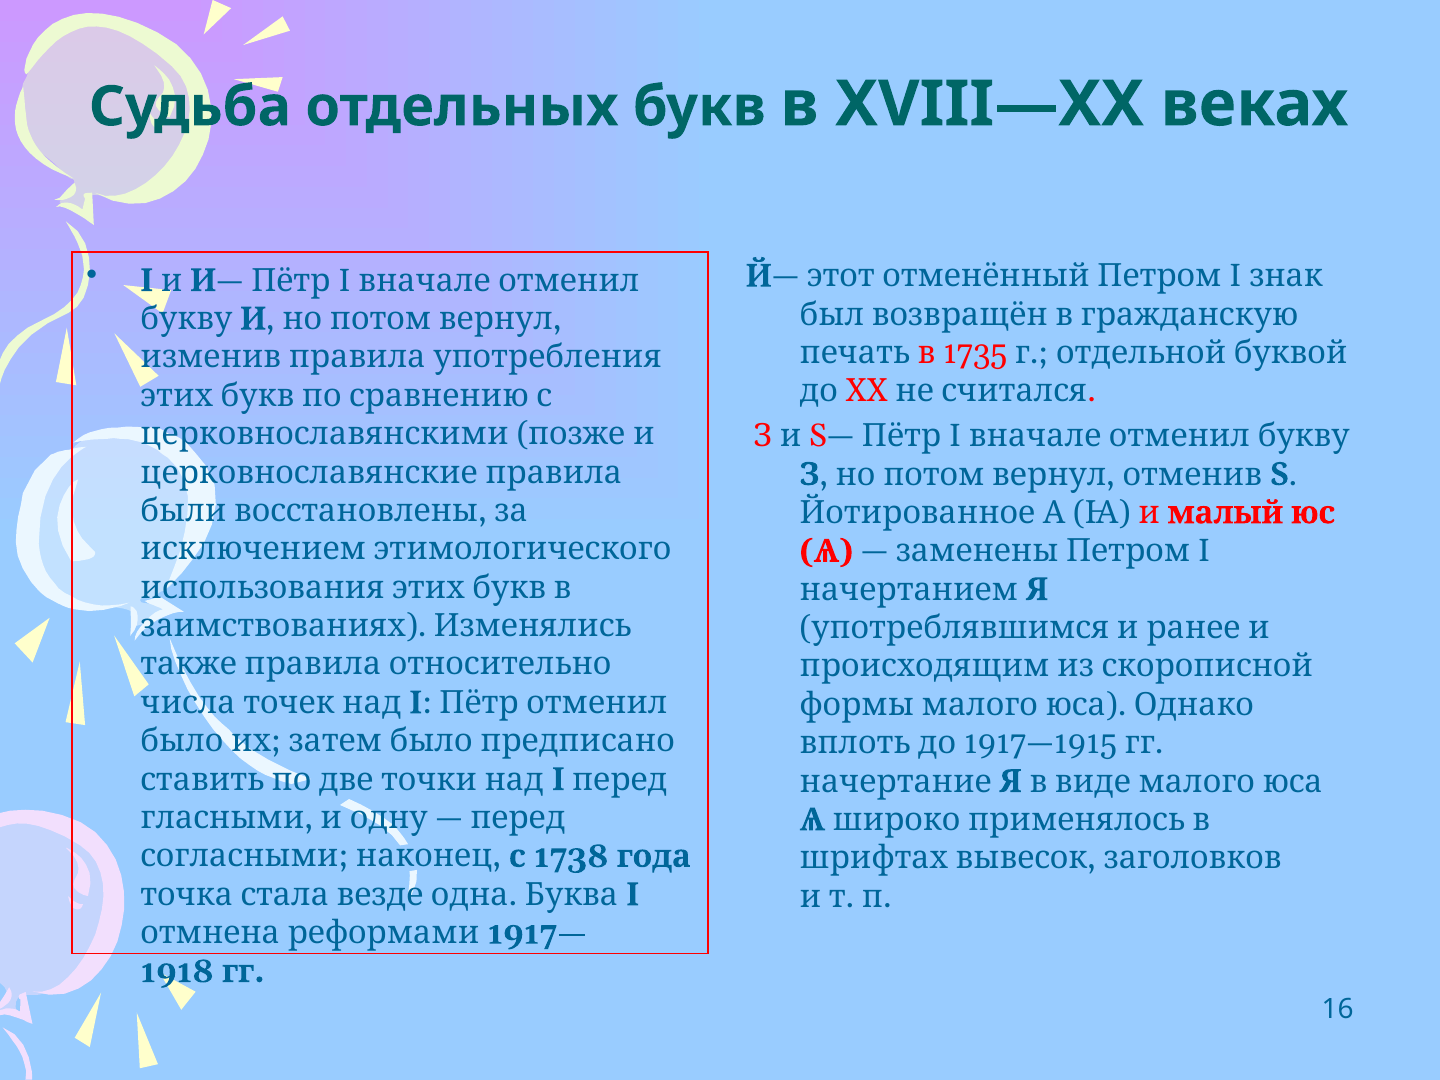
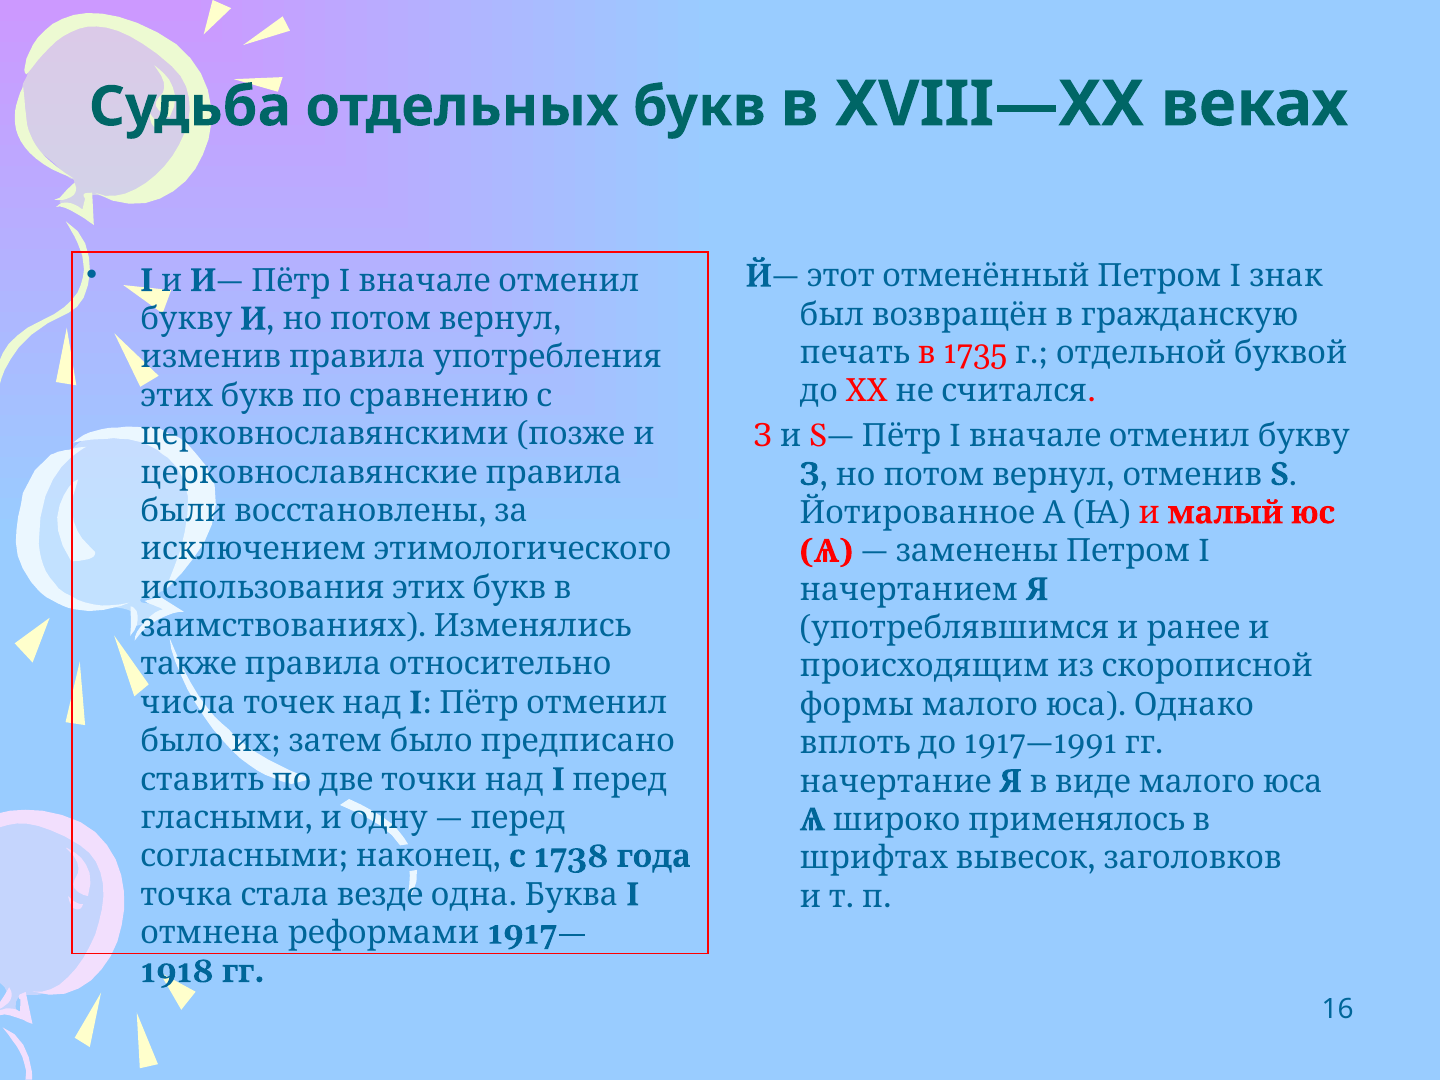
1917—1915: 1917—1915 -> 1917—1991
